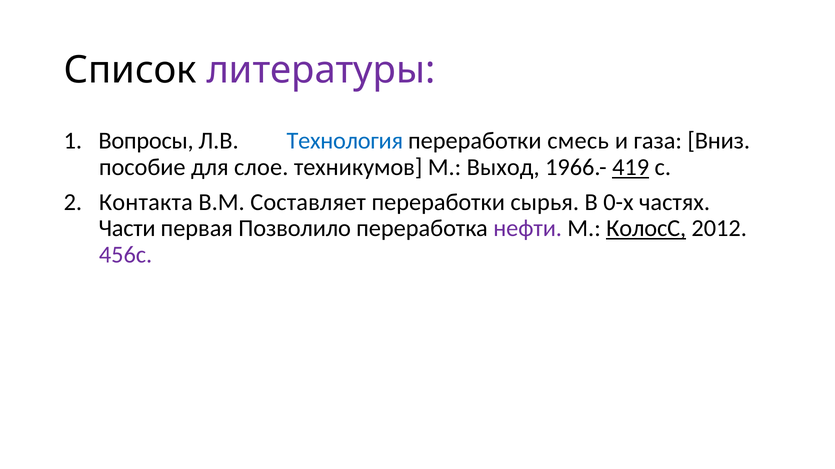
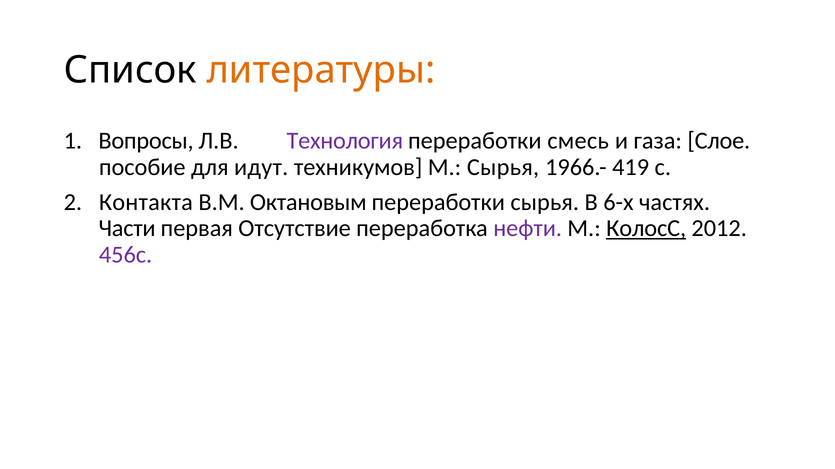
литературы colour: purple -> orange
Технология colour: blue -> purple
Вниз: Вниз -> Слое
слое: слое -> идут
М Выход: Выход -> Сырья
419 underline: present -> none
Составляет: Составляет -> Октановым
0-х: 0-х -> 6-х
Позволило: Позволило -> Отсутствие
